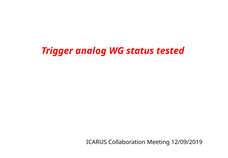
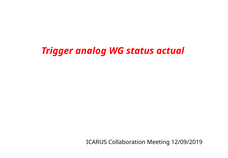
tested: tested -> actual
